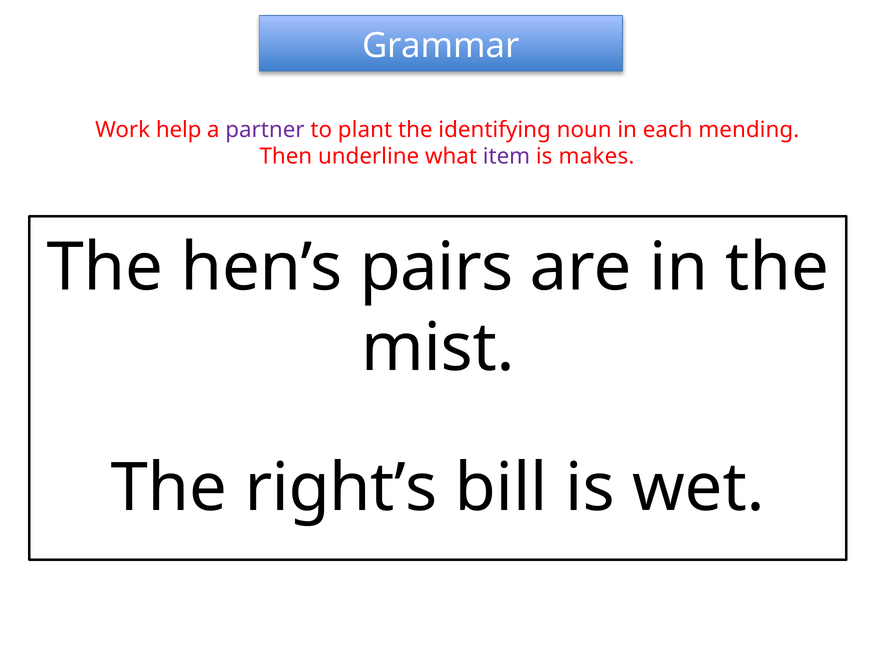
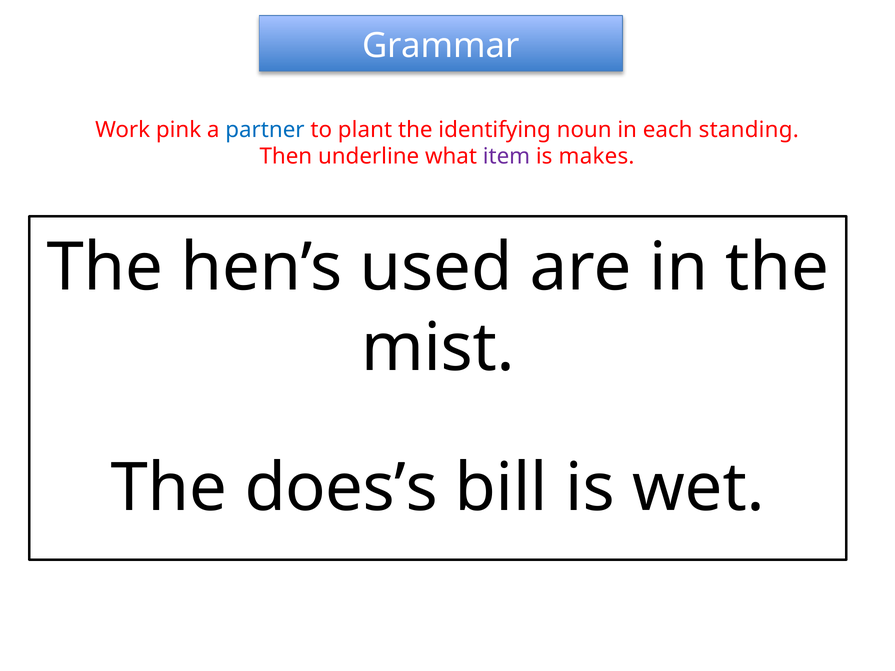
help: help -> pink
partner colour: purple -> blue
mending: mending -> standing
pairs: pairs -> used
right’s: right’s -> does’s
